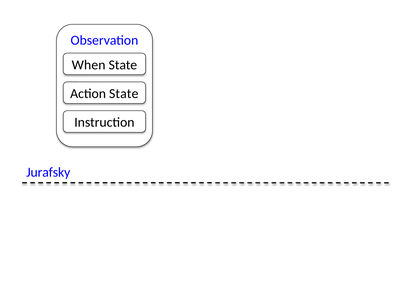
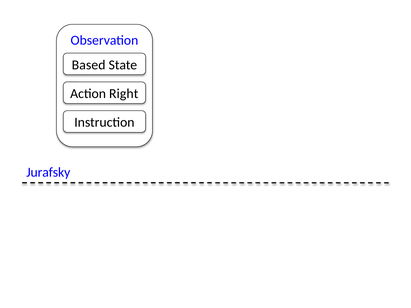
When: When -> Based
Action State: State -> Right
